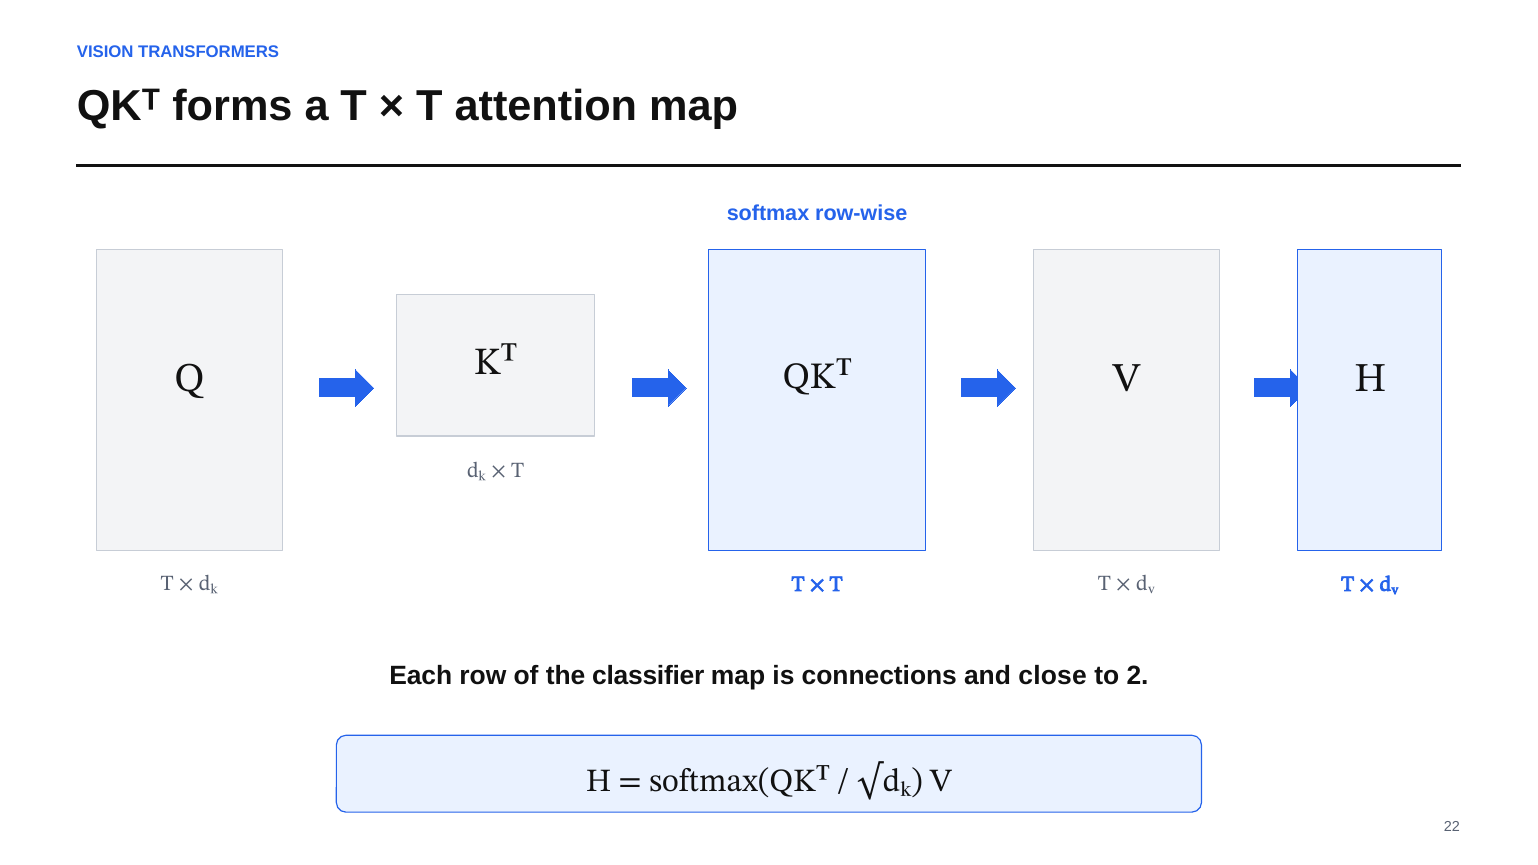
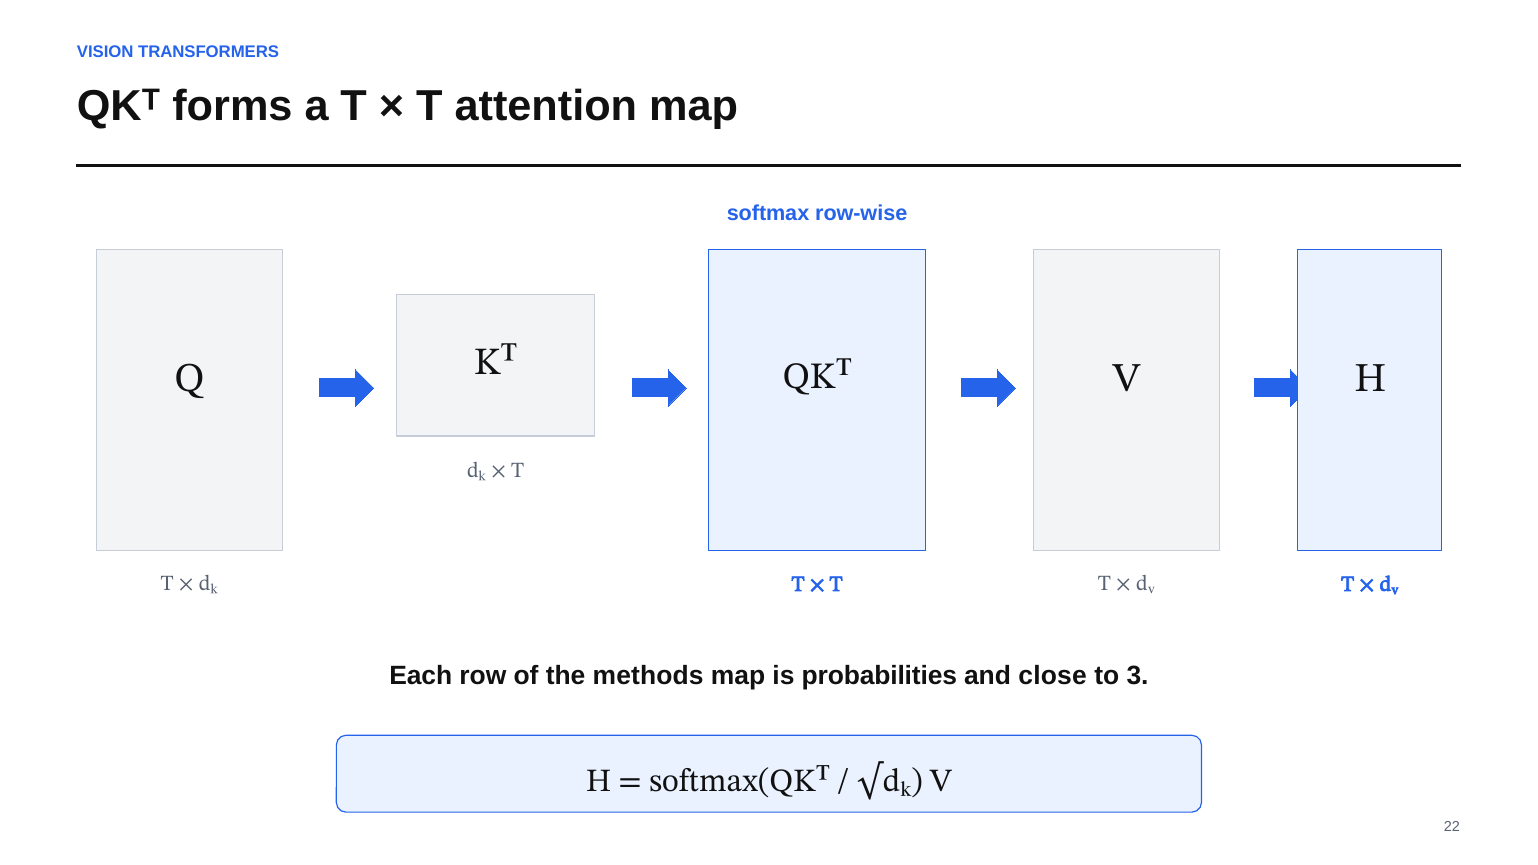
classifier: classifier -> methods
connections: connections -> probabilities
2: 2 -> 3
